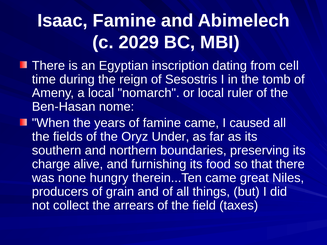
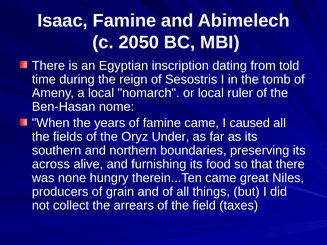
2029: 2029 -> 2050
cell: cell -> told
charge: charge -> across
